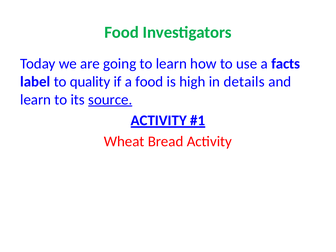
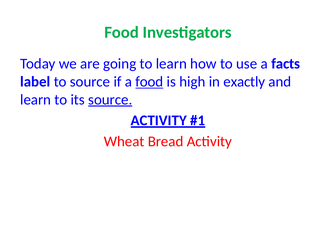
to quality: quality -> source
food at (149, 82) underline: none -> present
details: details -> exactly
